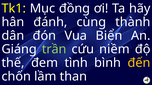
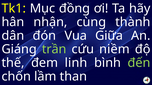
đánh: đánh -> nhận
Biển: Biển -> Giữa
tình: tình -> linh
đến colour: yellow -> light green
